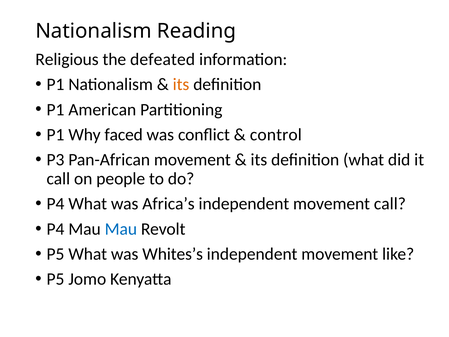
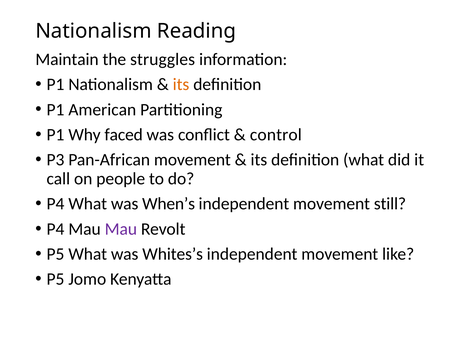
Religious: Religious -> Maintain
defeated: defeated -> struggles
Africa’s: Africa’s -> When’s
movement call: call -> still
Mau at (121, 229) colour: blue -> purple
